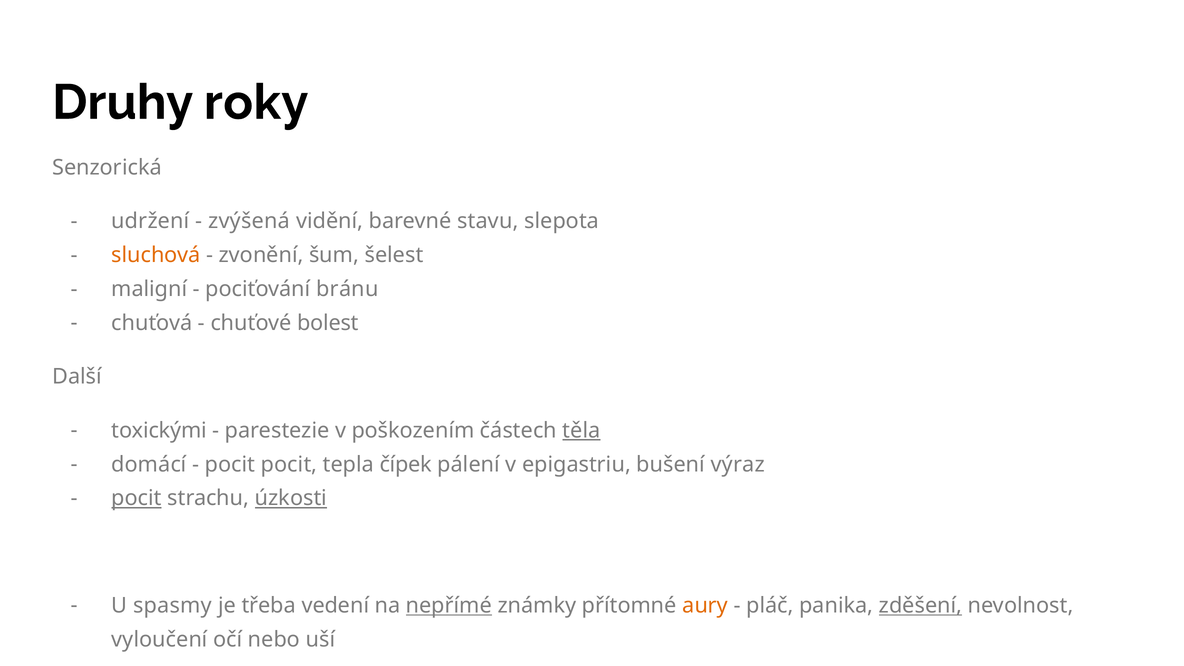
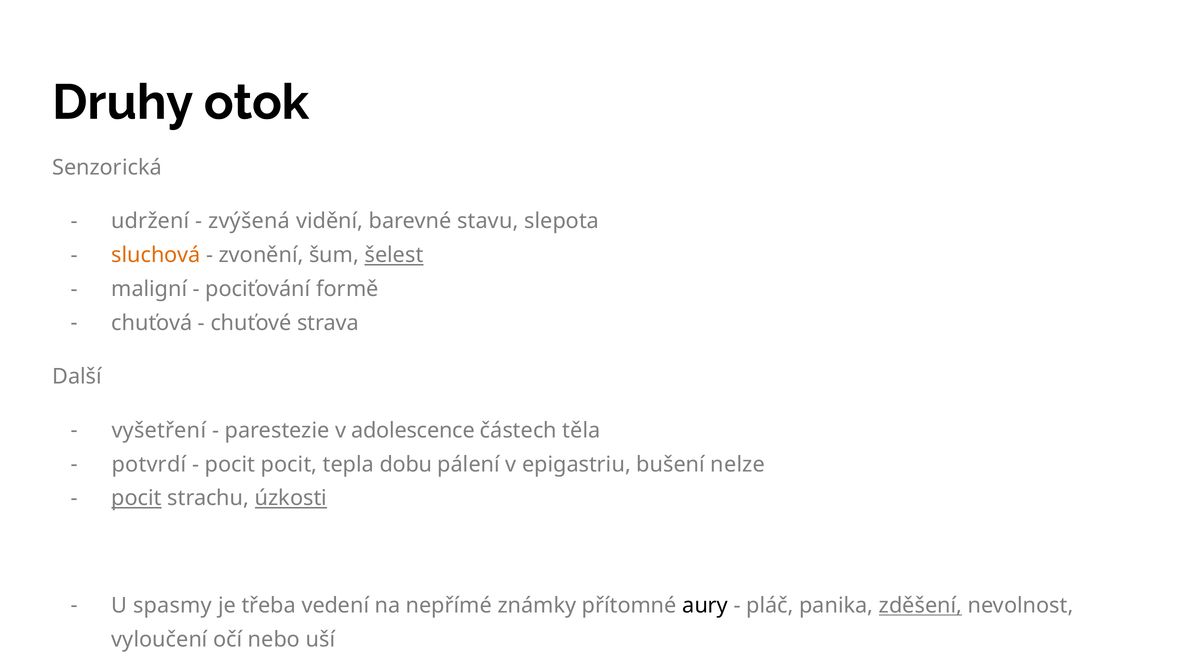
roky: roky -> otok
šelest underline: none -> present
bránu: bránu -> formě
bolest: bolest -> strava
toxickými: toxickými -> vyšetření
poškozením: poškozením -> adolescence
těla underline: present -> none
domácí: domácí -> potvrdí
čípek: čípek -> dobu
výraz: výraz -> nelze
nepřímé underline: present -> none
aury colour: orange -> black
